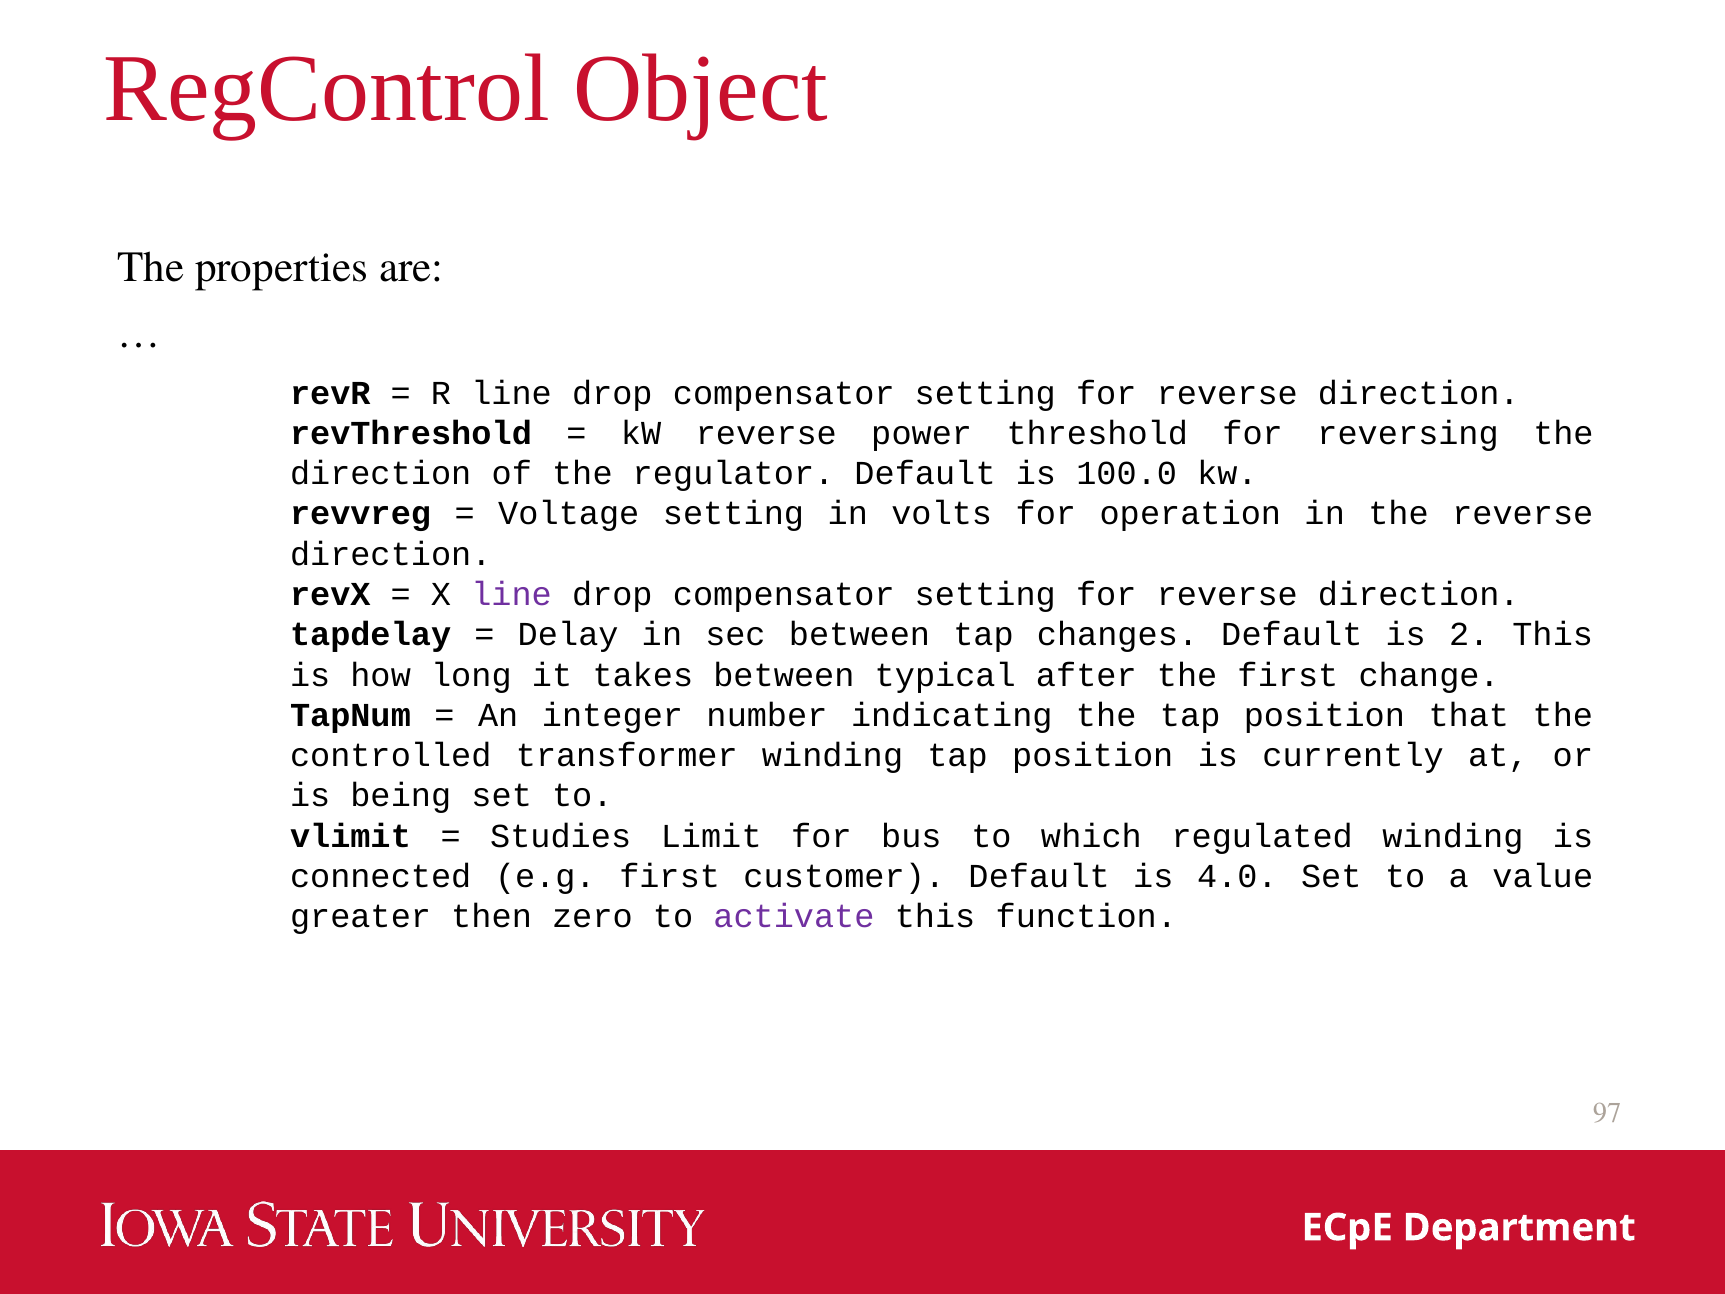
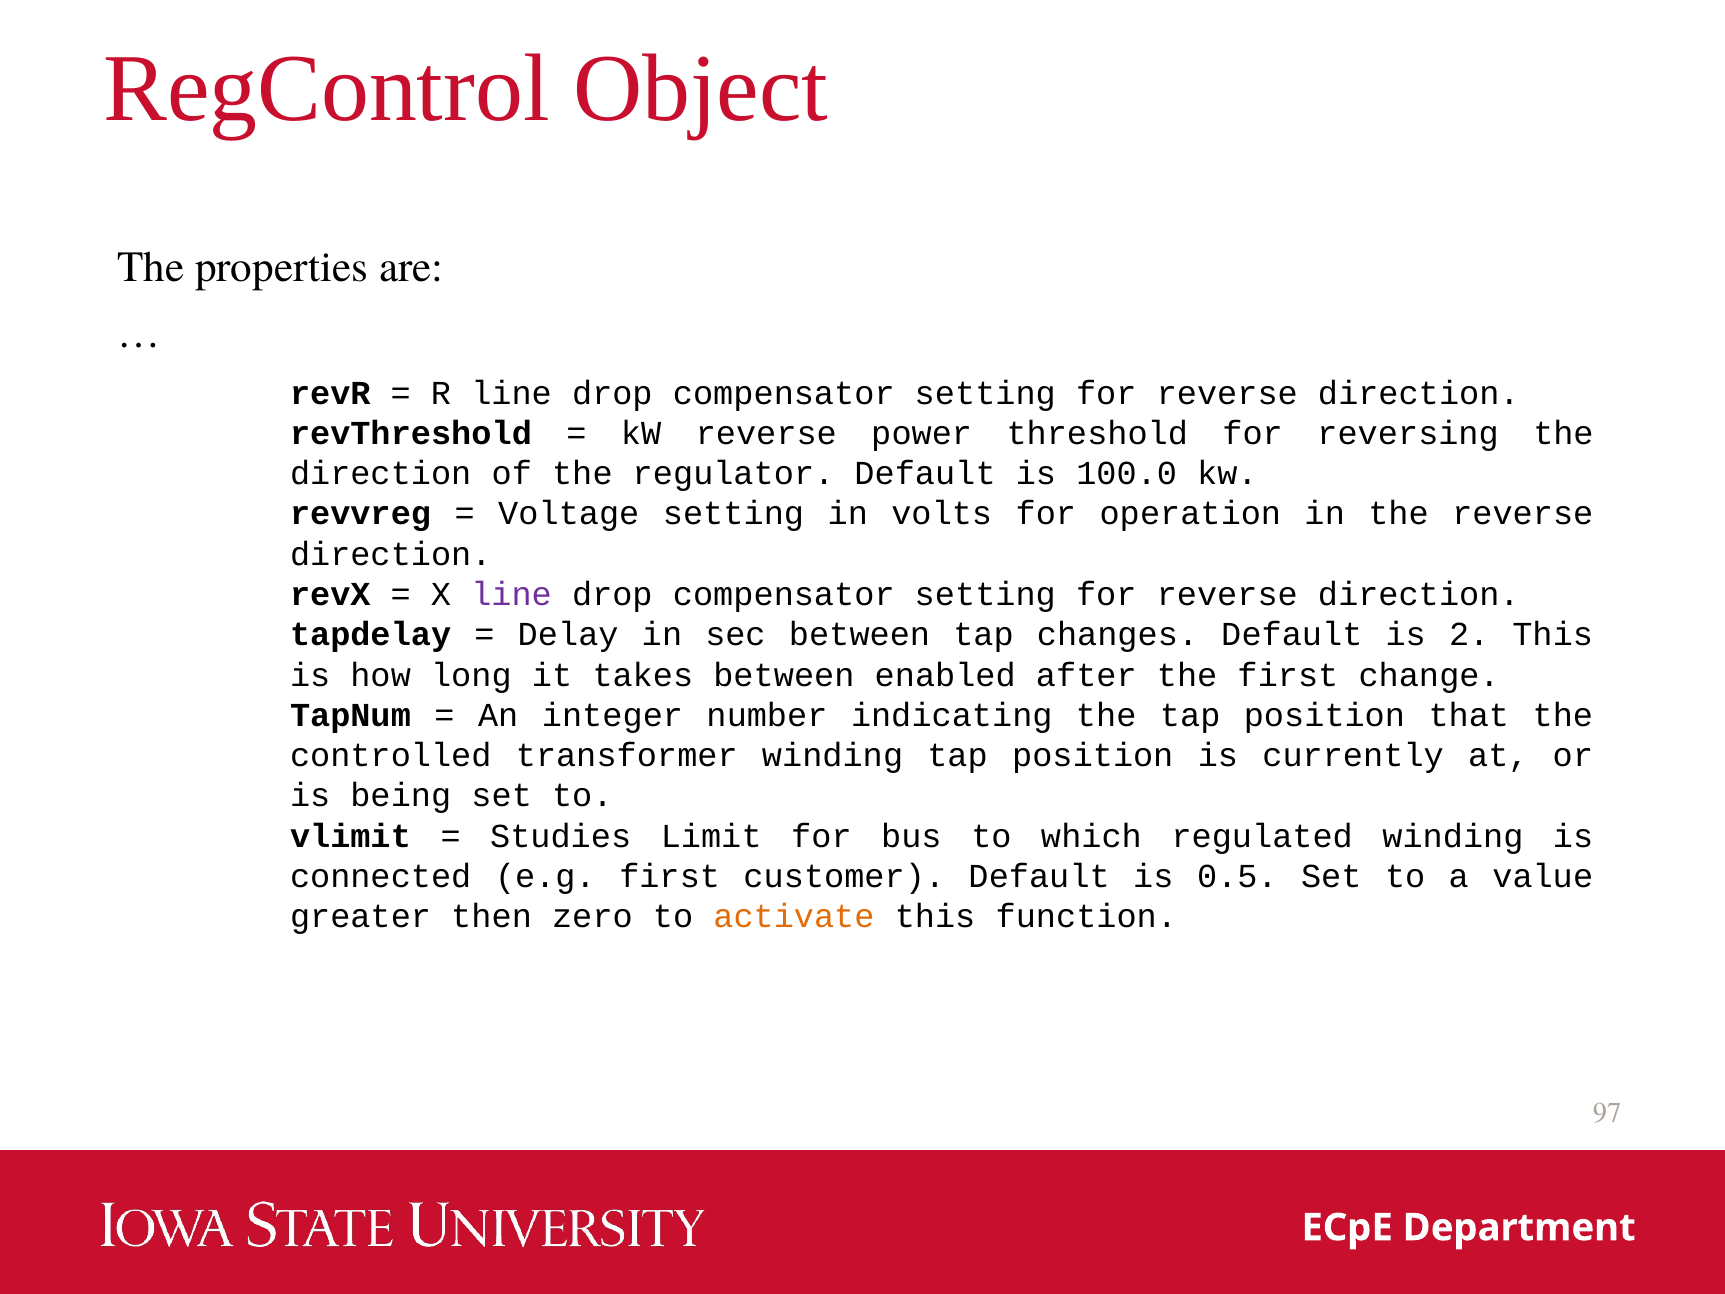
typical: typical -> enabled
4.0: 4.0 -> 0.5
activate colour: purple -> orange
